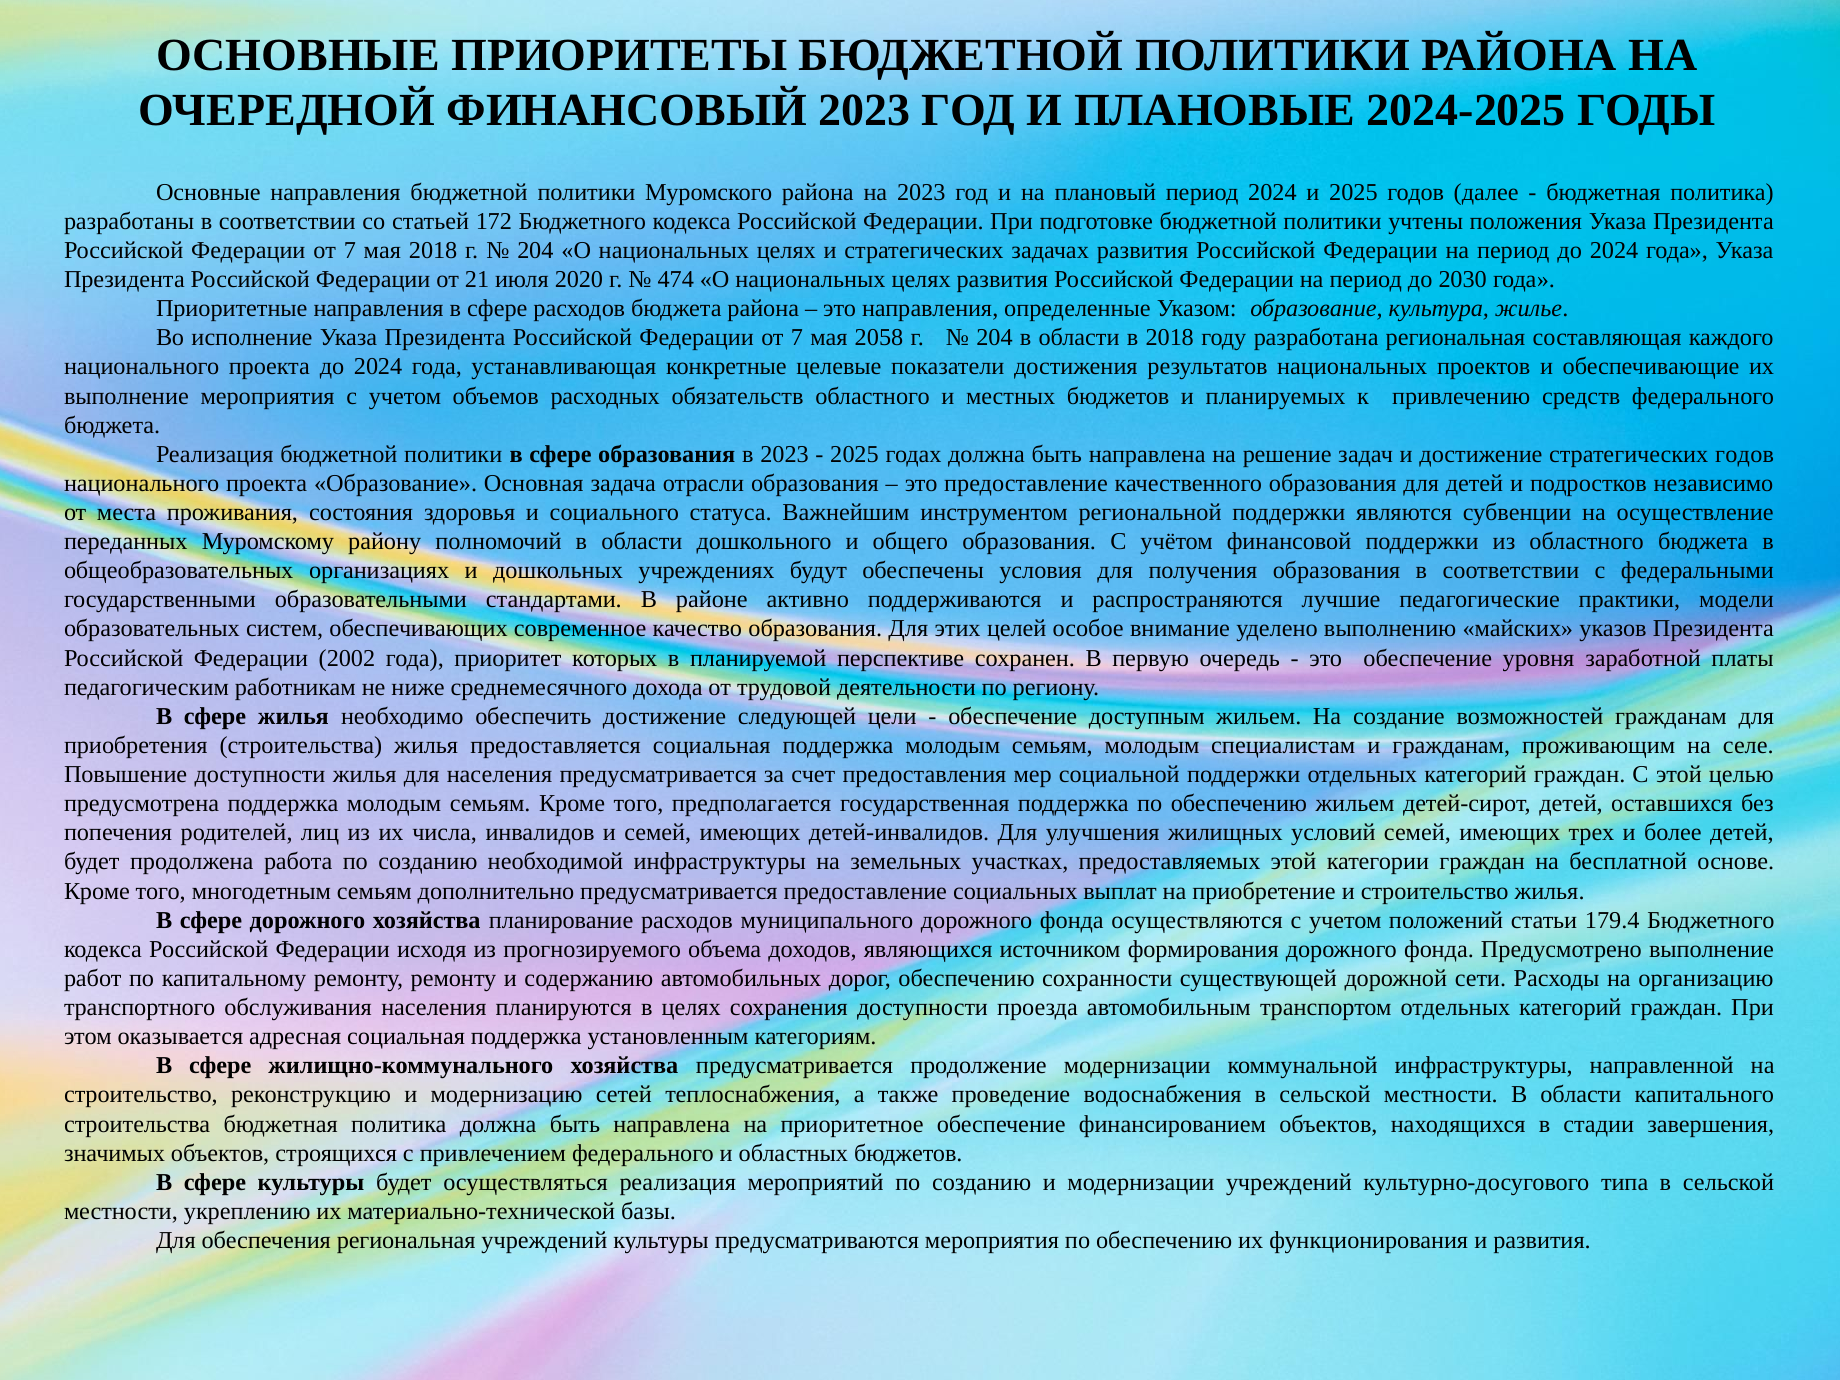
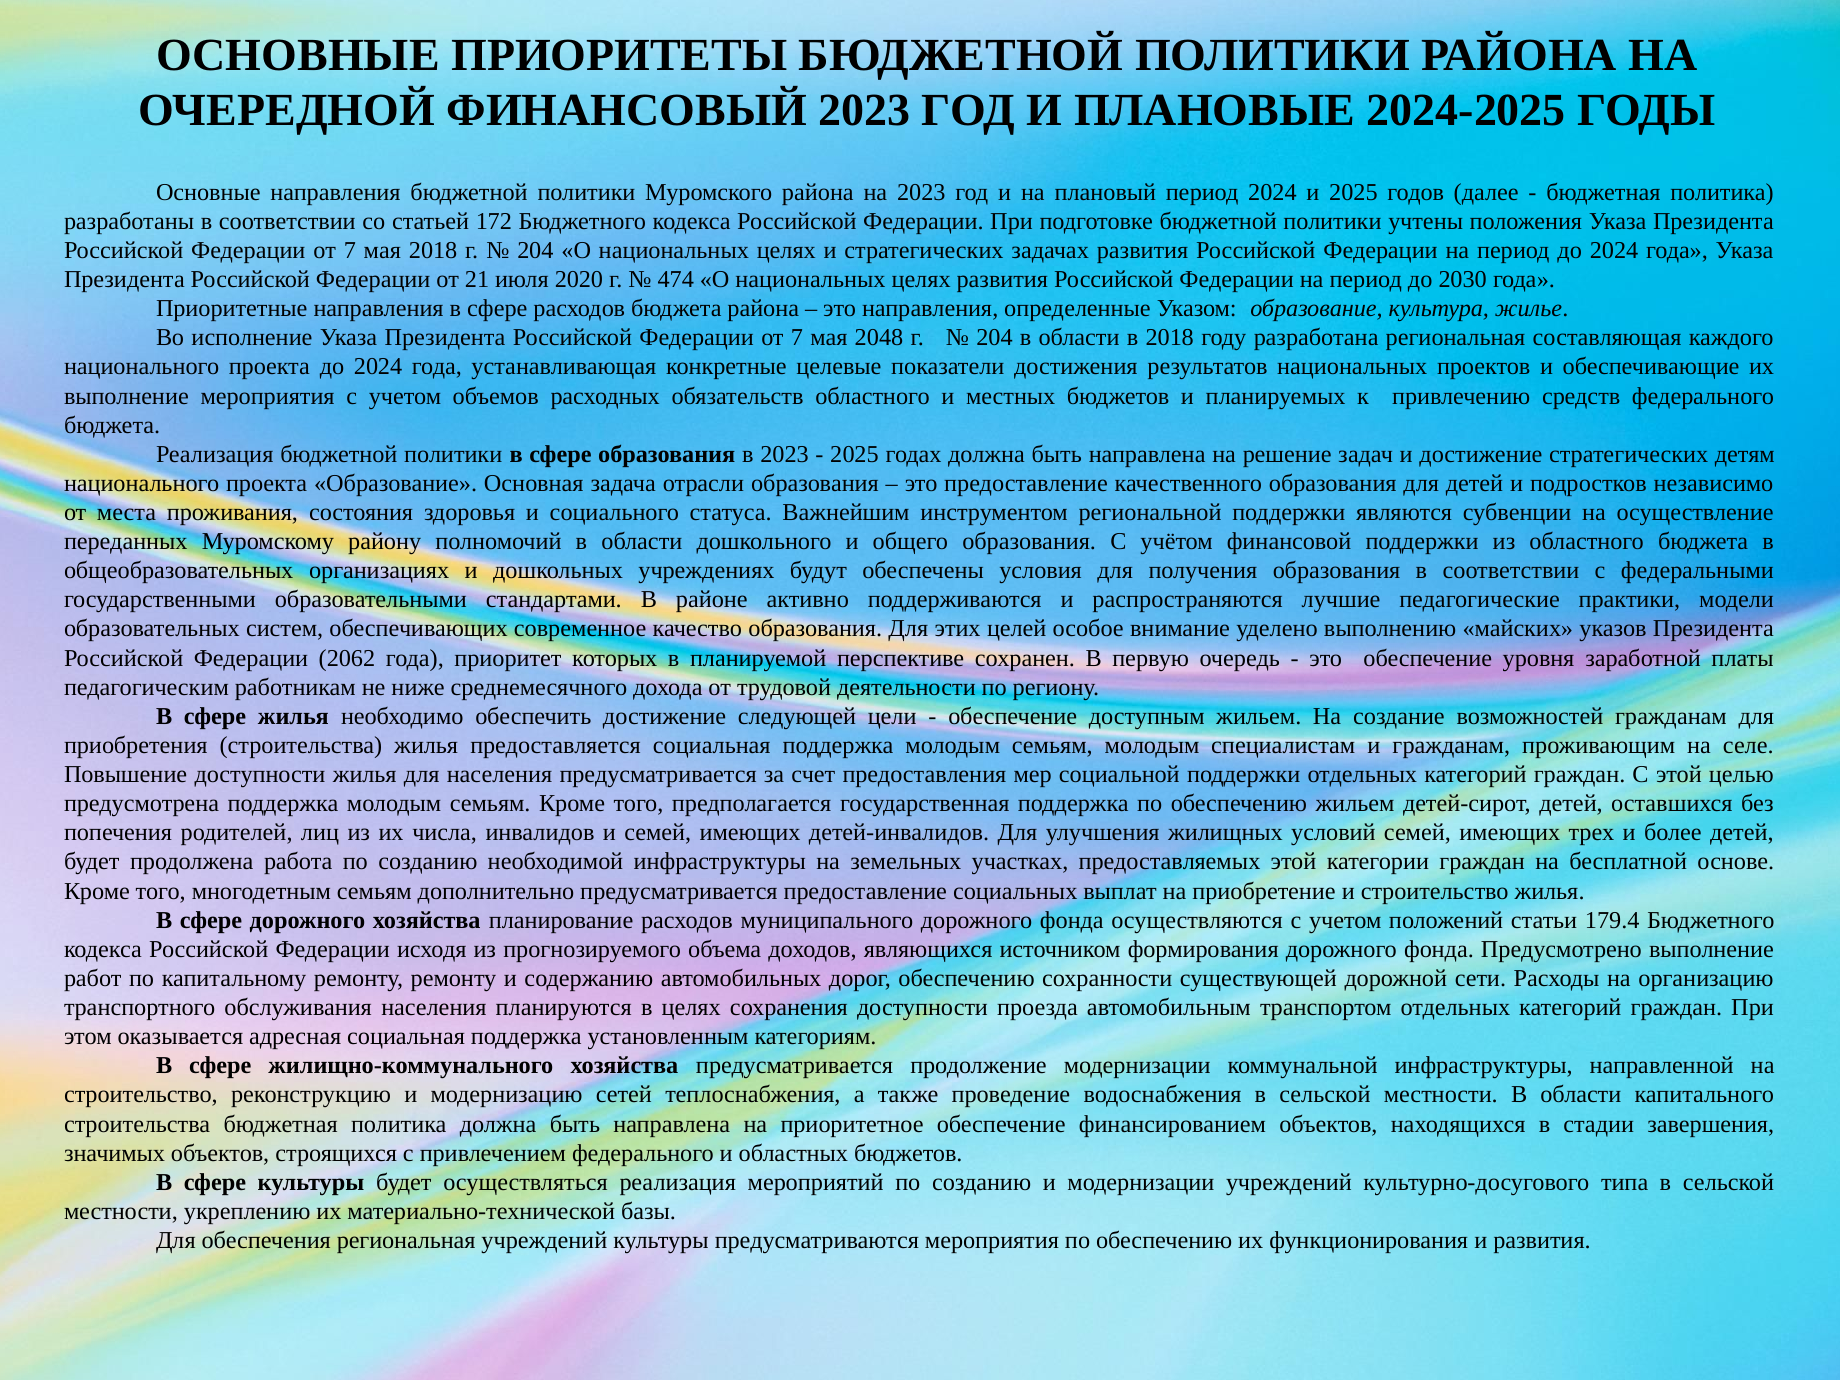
2058: 2058 -> 2048
стратегических годов: годов -> детям
2002: 2002 -> 2062
